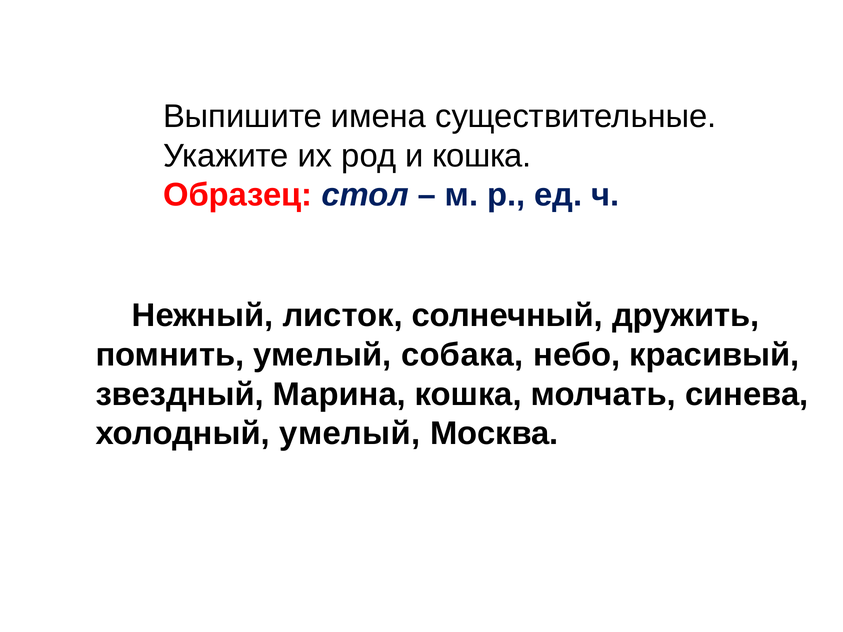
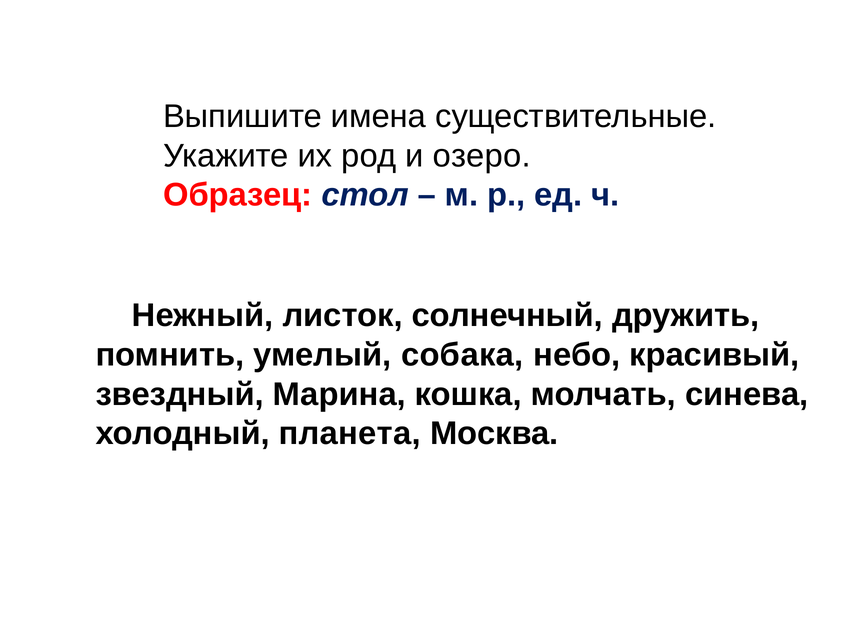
и кошка: кошка -> озеро
холодный умелый: умелый -> планета
